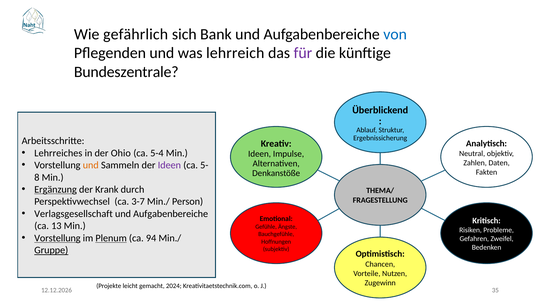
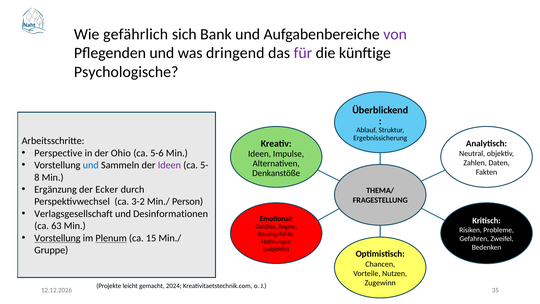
von colour: blue -> purple
lehrreich: lehrreich -> dringend
Bundeszentrale: Bundeszentrale -> Psychologische
Lehrreiches: Lehrreiches -> Perspective
5-4: 5-4 -> 5-6
und at (91, 165) colour: orange -> blue
Ergänzung underline: present -> none
Krank: Krank -> Ecker
3-7: 3-7 -> 3-2
Aufgabenbereiche at (171, 214): Aufgabenbereiche -> Desinformationen
13: 13 -> 63
94: 94 -> 15
Gruppe underline: present -> none
